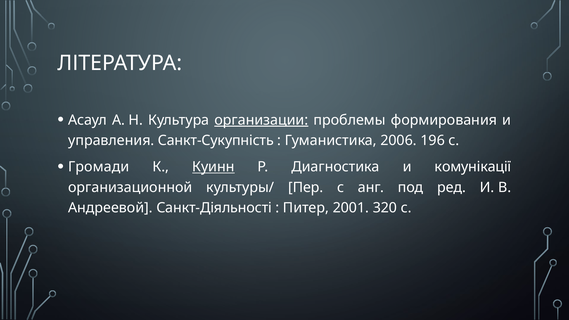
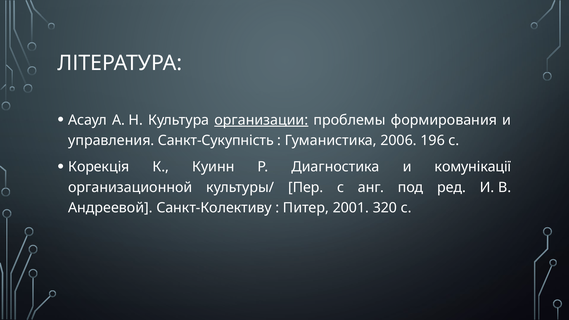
Громади: Громади -> Корекція
Куинн underline: present -> none
Санкт-Діяльності: Санкт-Діяльності -> Санкт-Колективу
